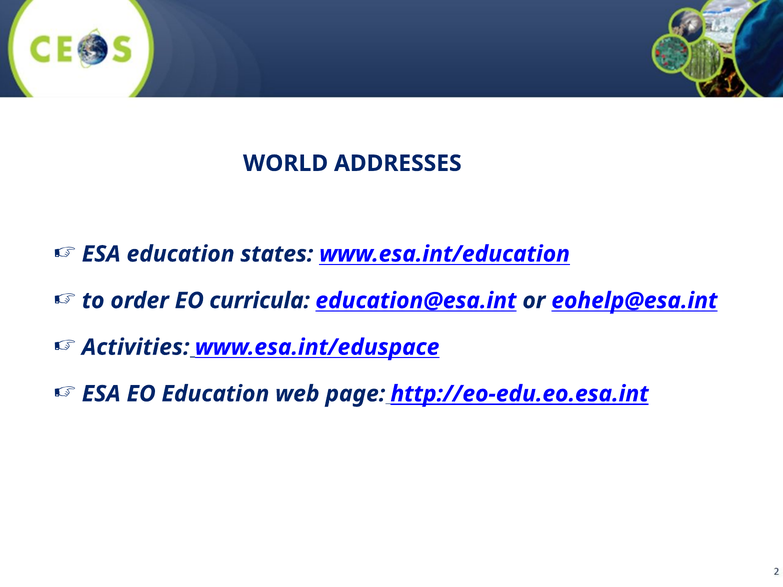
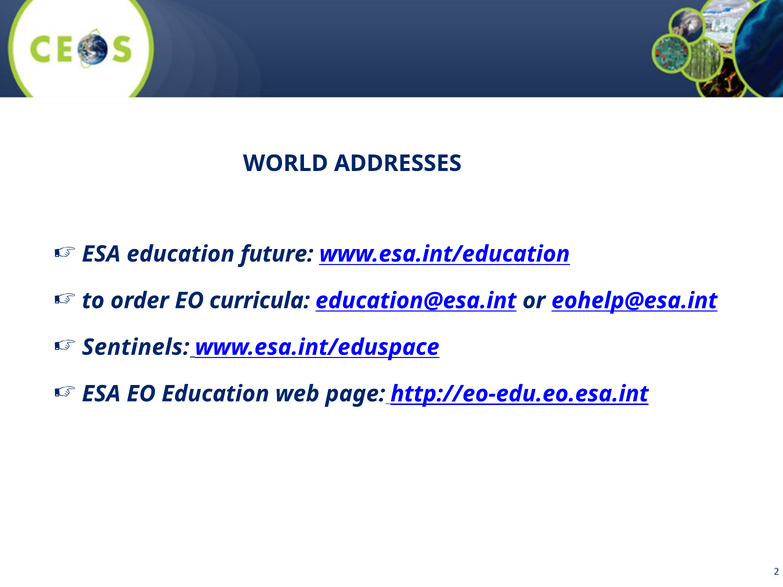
states: states -> future
Activities: Activities -> Sentinels
